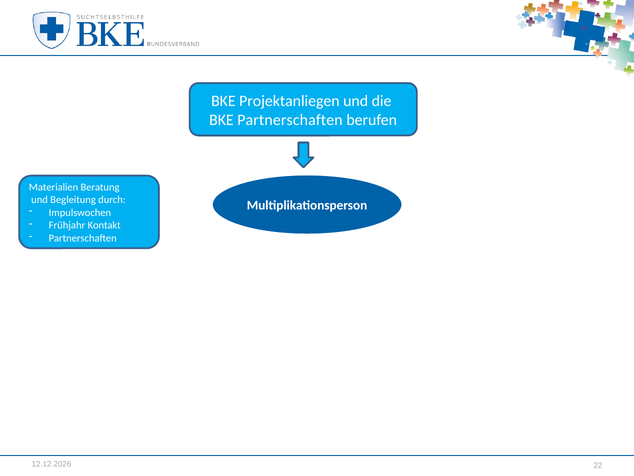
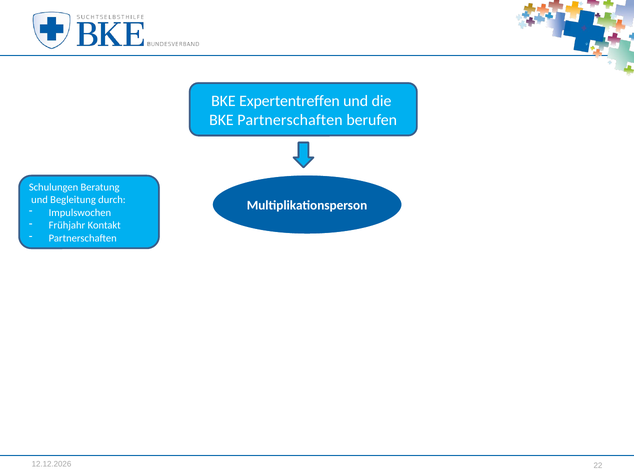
Projektanliegen: Projektanliegen -> Expertentreffen
Materialien: Materialien -> Schulungen
